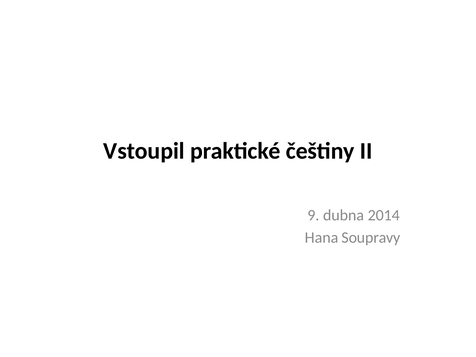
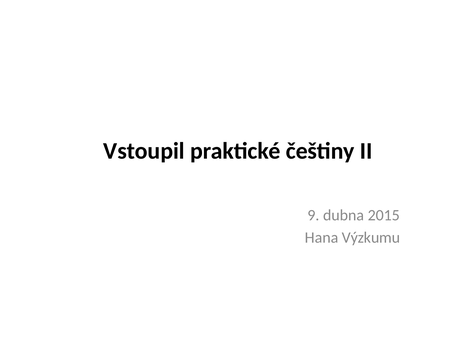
2014: 2014 -> 2015
Soupravy: Soupravy -> Výzkumu
